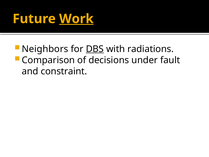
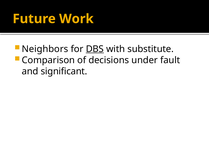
Work underline: present -> none
radiations: radiations -> substitute
constraint: constraint -> significant
